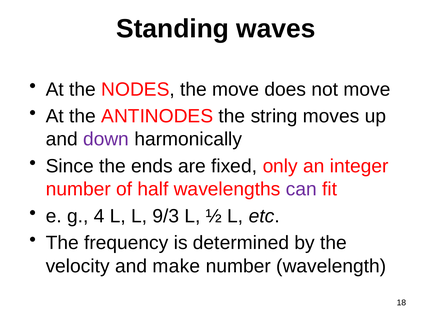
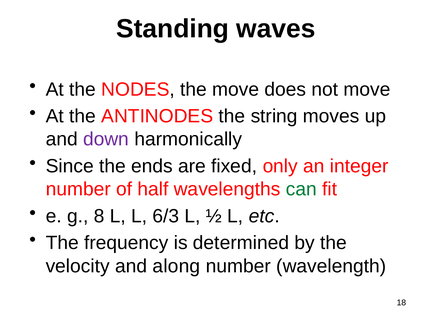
can colour: purple -> green
4: 4 -> 8
9/3: 9/3 -> 6/3
make: make -> along
